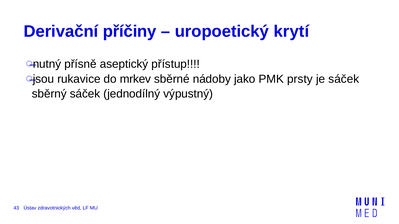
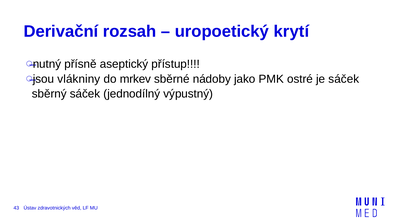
příčiny: příčiny -> rozsah
rukavice: rukavice -> vlákniny
prsty: prsty -> ostré
